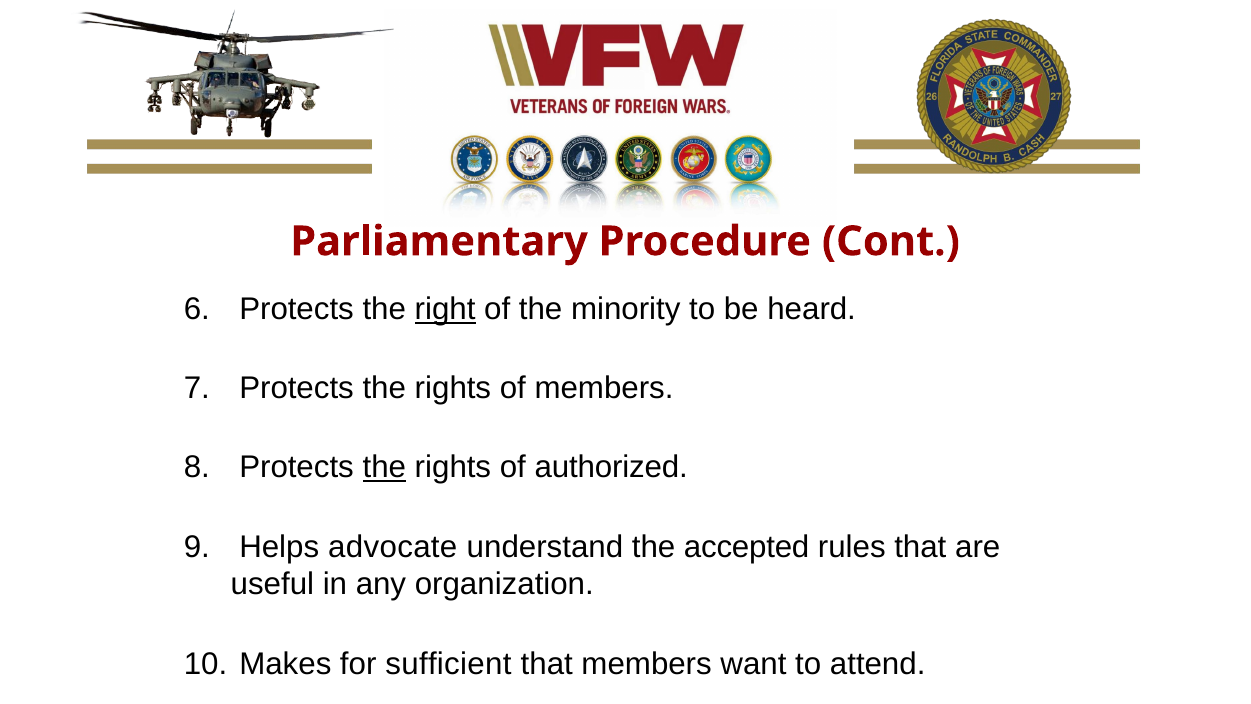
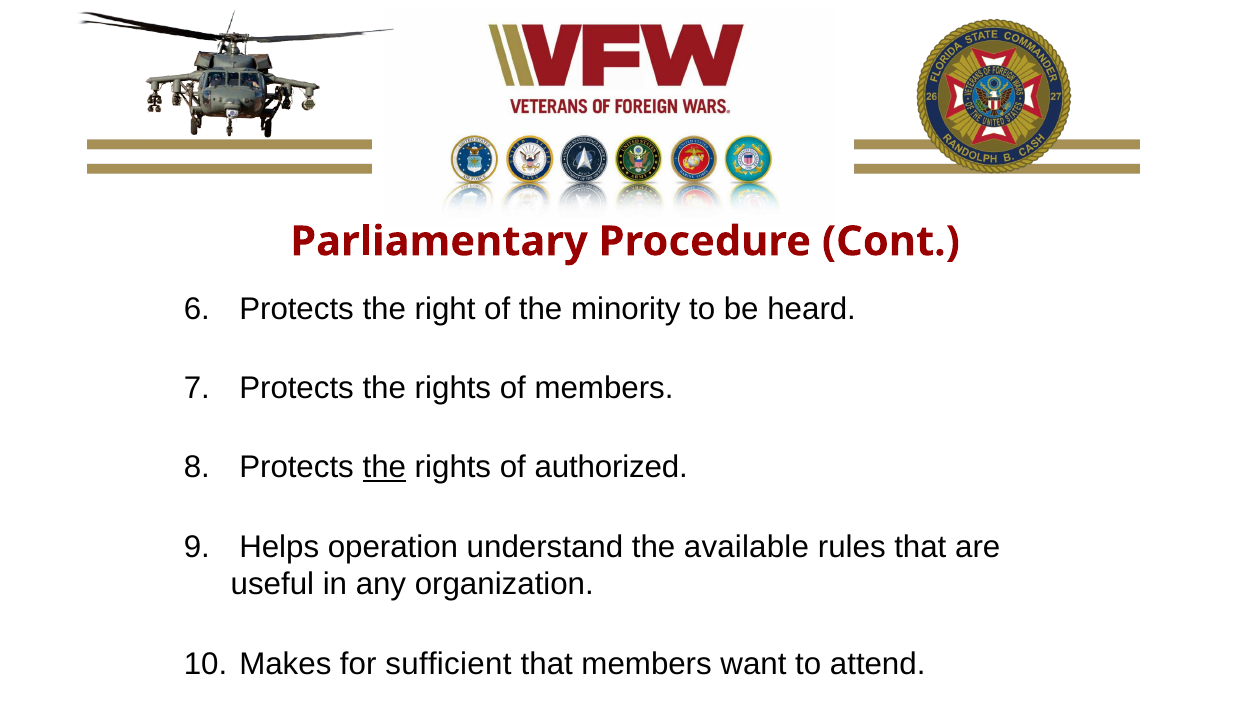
right underline: present -> none
advocate: advocate -> operation
accepted: accepted -> available
